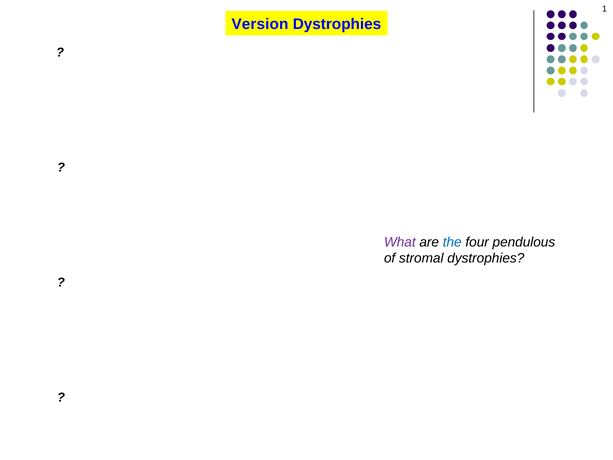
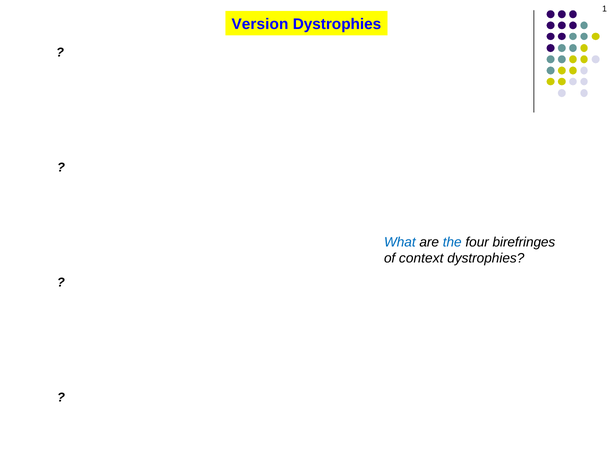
What colour: purple -> blue
pendulous: pendulous -> birefringes
stromal: stromal -> context
